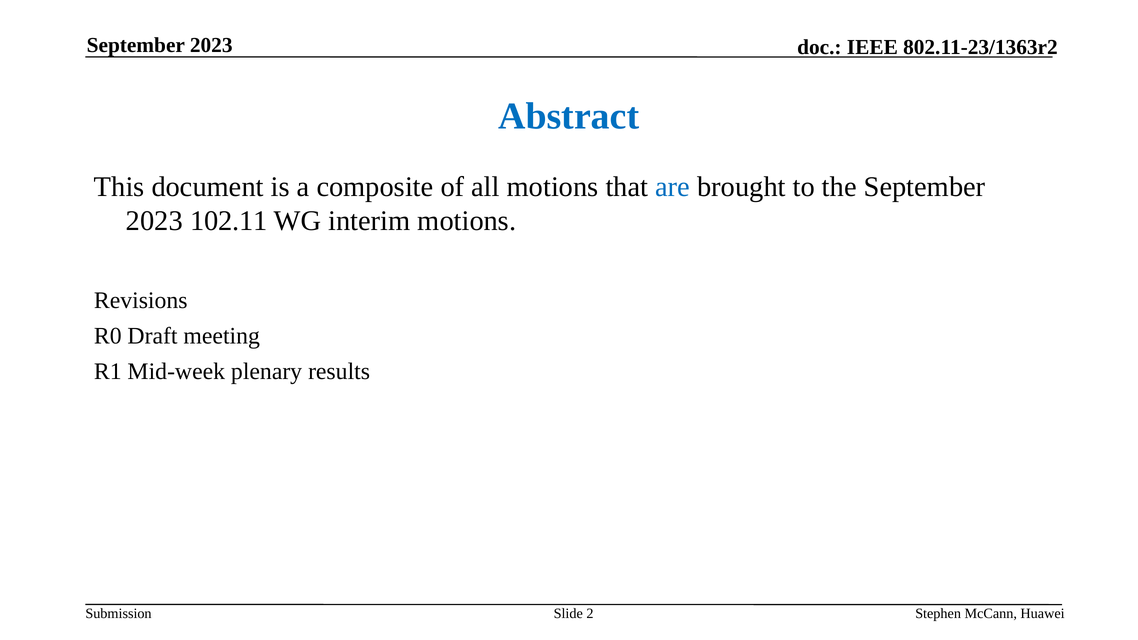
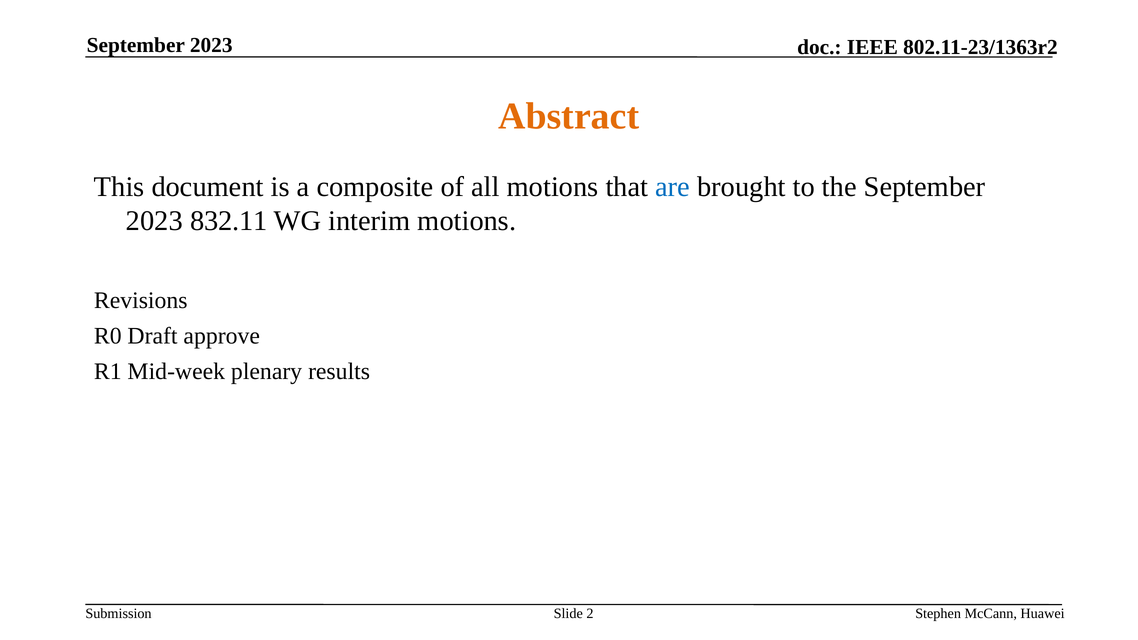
Abstract colour: blue -> orange
102.11: 102.11 -> 832.11
meeting: meeting -> approve
